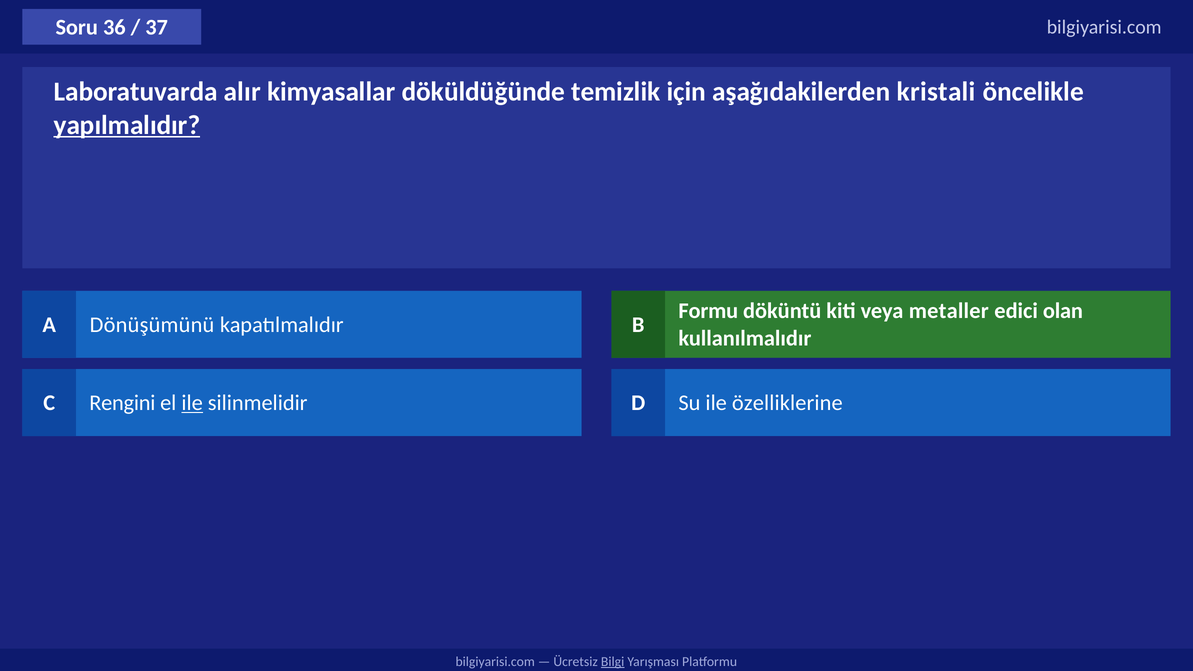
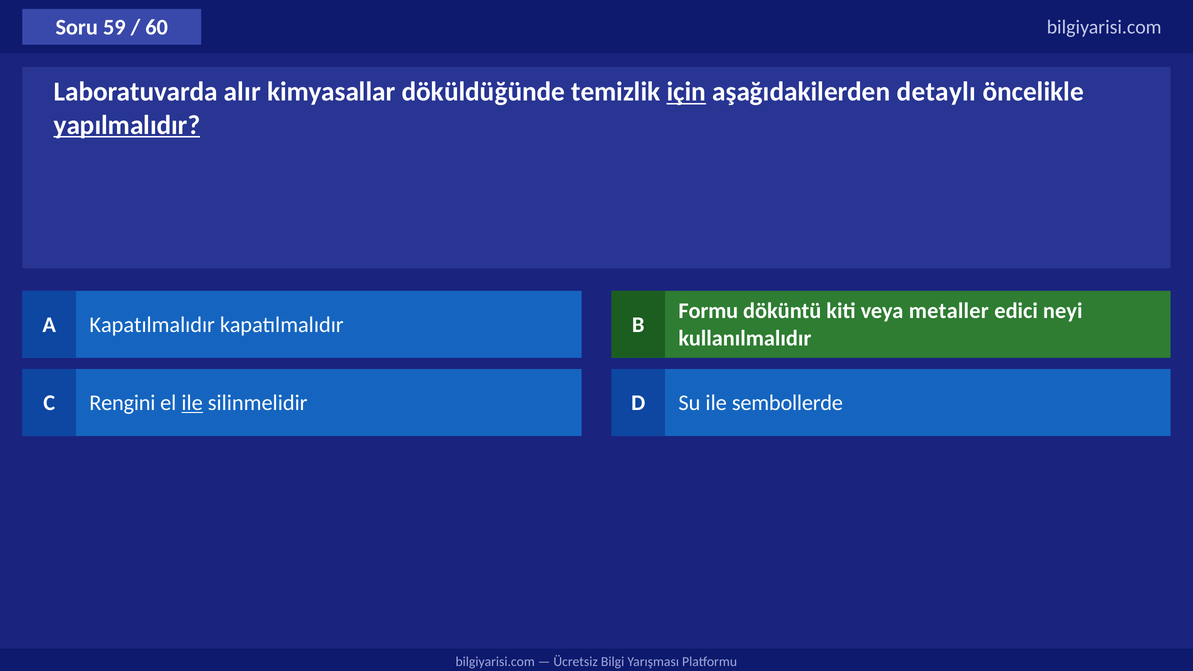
36: 36 -> 59
37: 37 -> 60
için underline: none -> present
kristali: kristali -> detaylı
olan: olan -> neyi
A Dönüşümünü: Dönüşümünü -> Kapatılmalıdır
özelliklerine: özelliklerine -> sembollerde
Bilgi underline: present -> none
